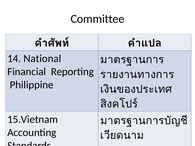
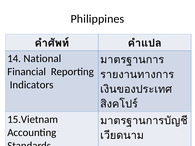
Committee: Committee -> Philippines
Philippine: Philippine -> Indicators
